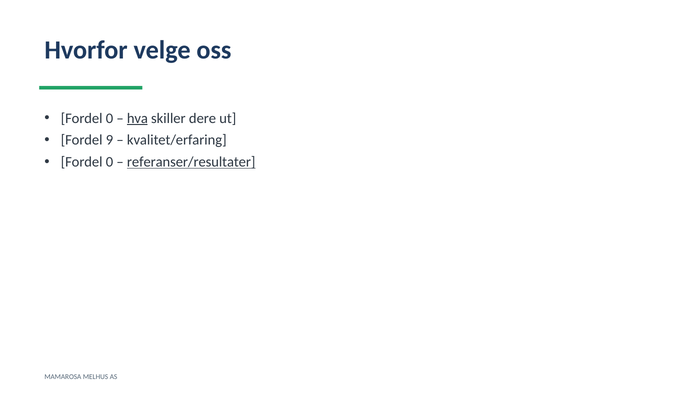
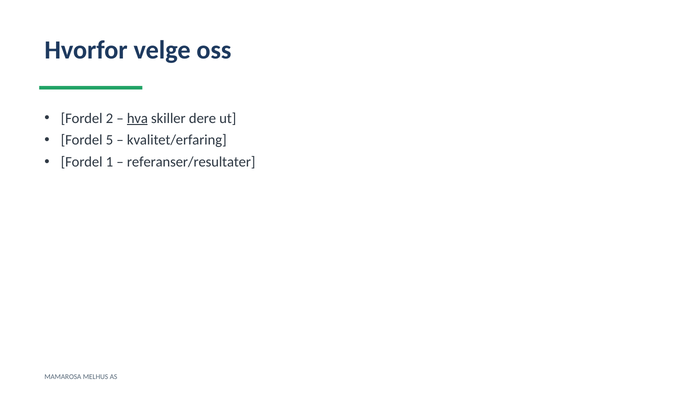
0 at (109, 118): 0 -> 2
9: 9 -> 5
0 at (109, 162): 0 -> 1
referanser/resultater underline: present -> none
